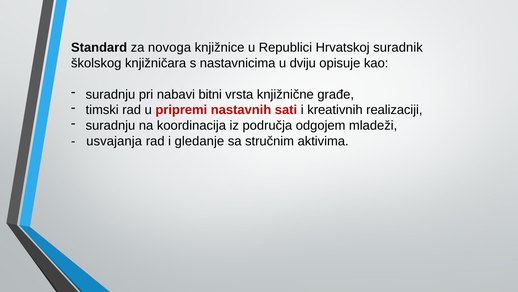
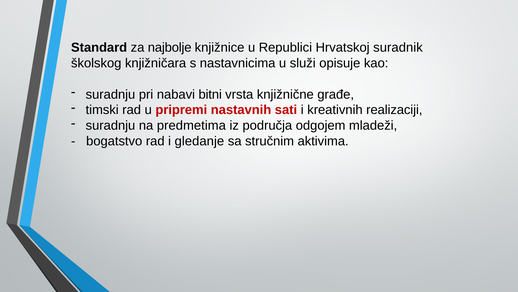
novoga: novoga -> najbolje
dviju: dviju -> služi
koordinacija: koordinacija -> predmetima
usvajanja: usvajanja -> bogatstvo
